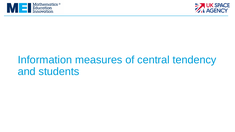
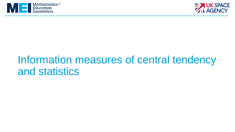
students: students -> statistics
